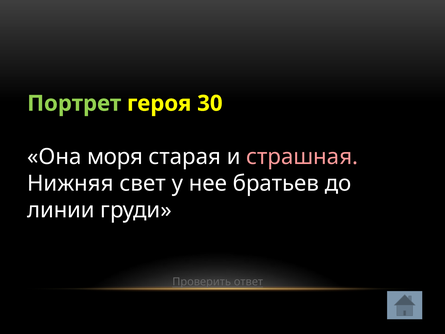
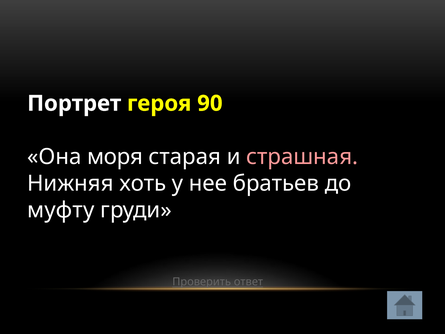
Портрет colour: light green -> white
30: 30 -> 90
свет: свет -> хоть
линии: линии -> муфту
